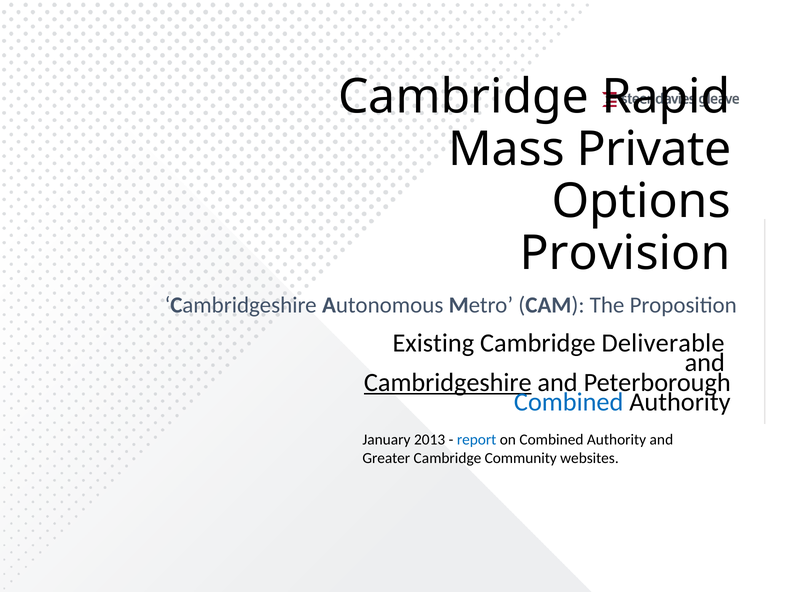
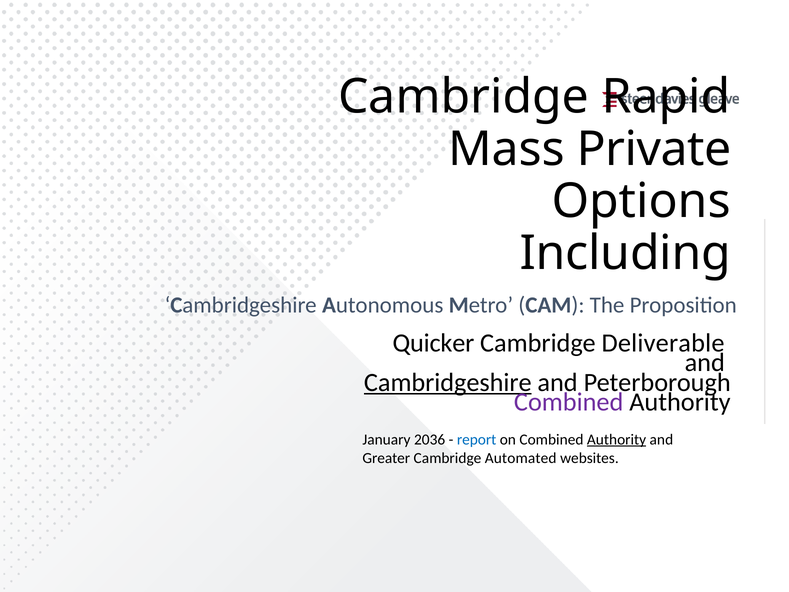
Provision: Provision -> Including
Existing: Existing -> Quicker
Combined at (569, 402) colour: blue -> purple
2013: 2013 -> 2036
Authority at (617, 439) underline: none -> present
Community: Community -> Automated
